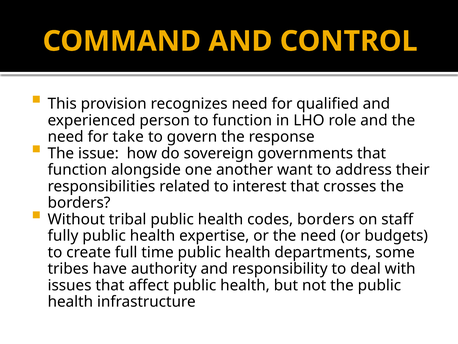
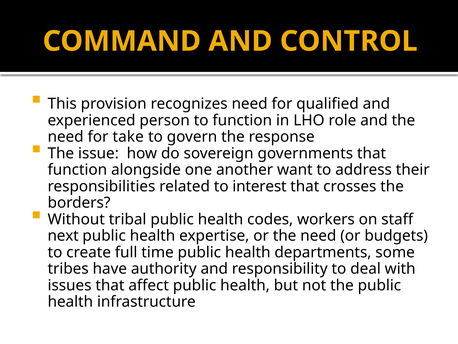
codes borders: borders -> workers
fully: fully -> next
